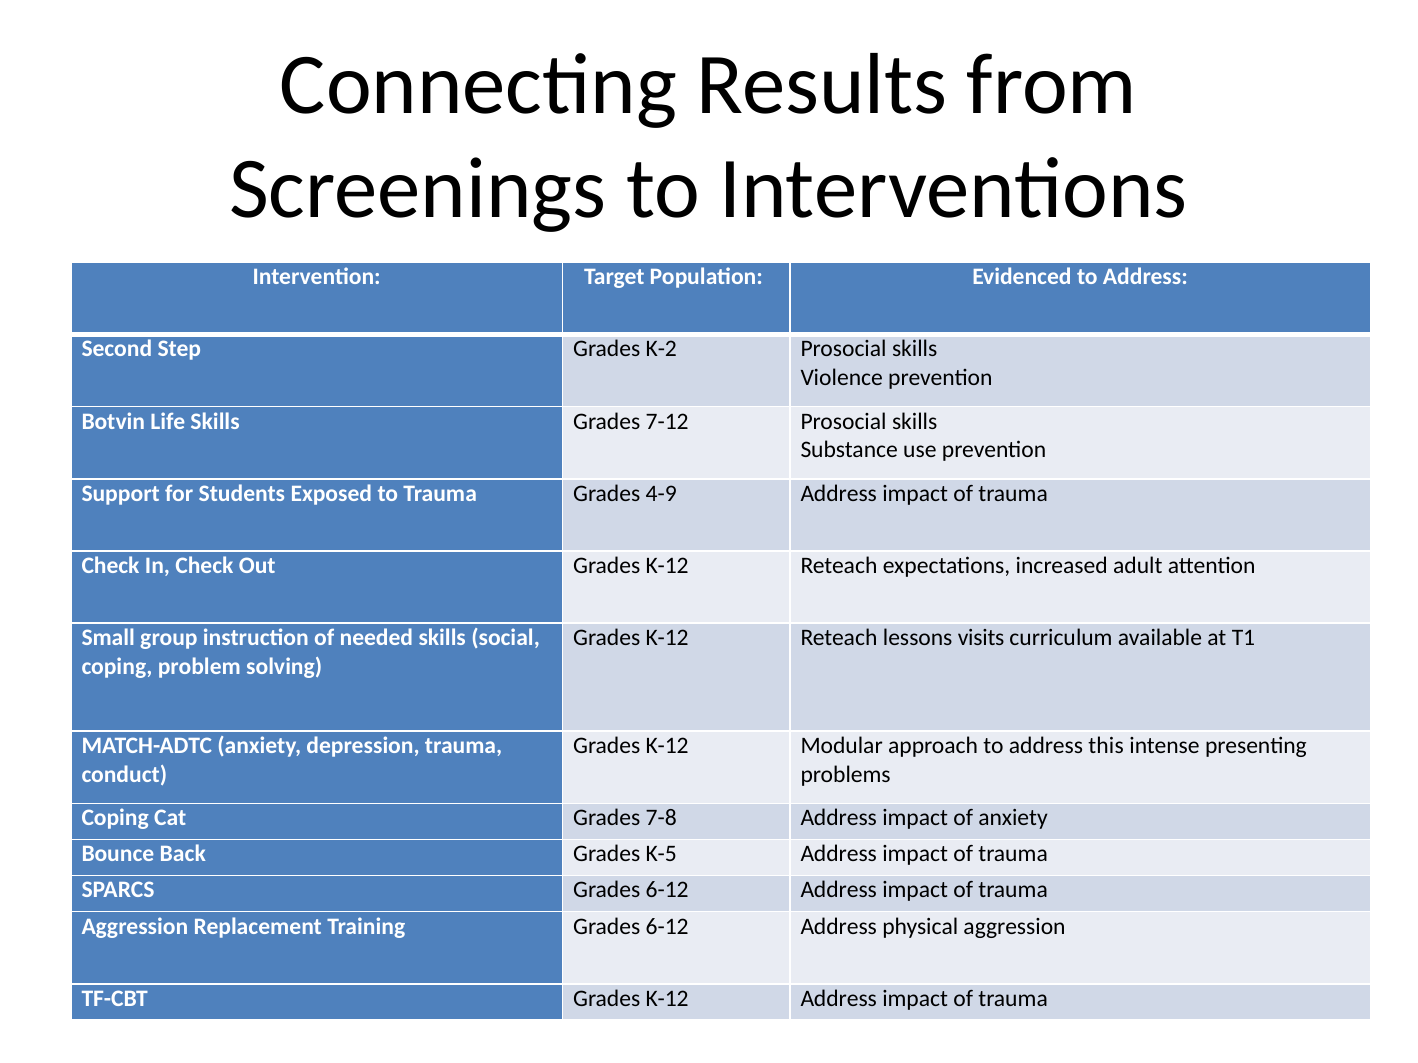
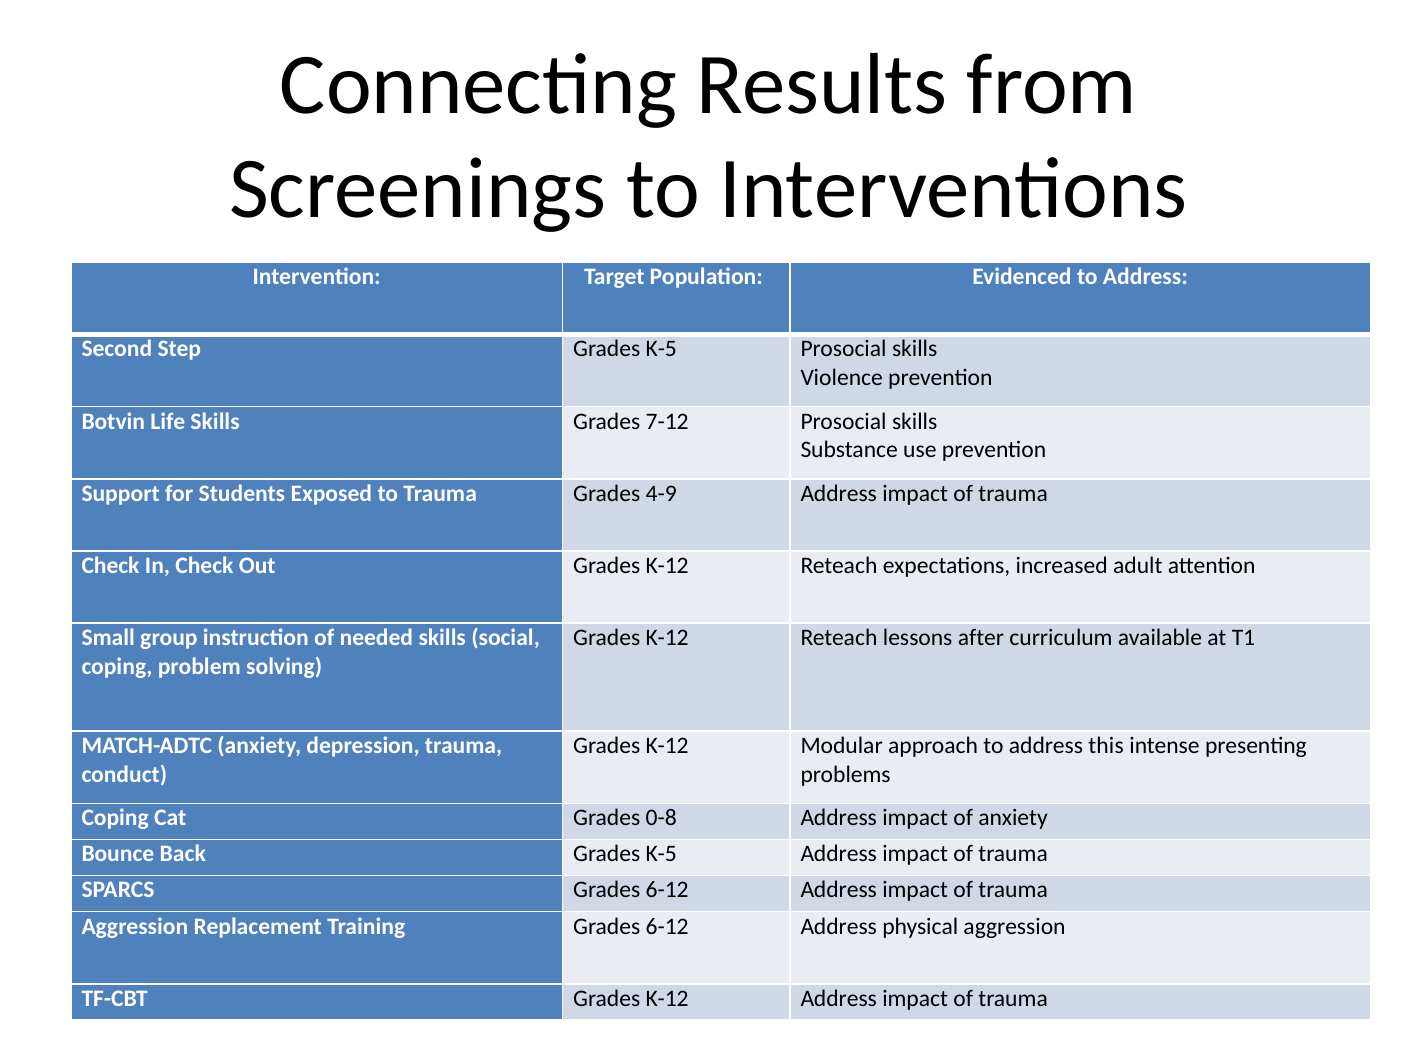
Step Grades K-2: K-2 -> K-5
visits: visits -> after
7-8: 7-8 -> 0-8
